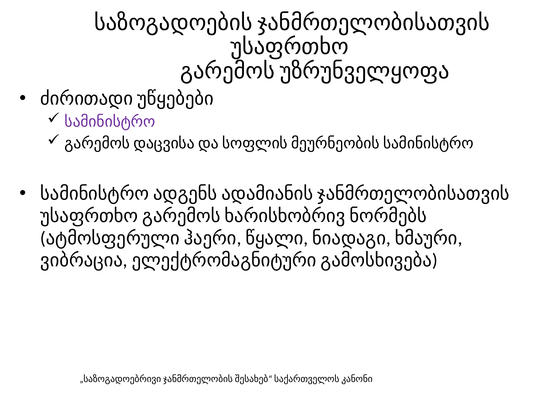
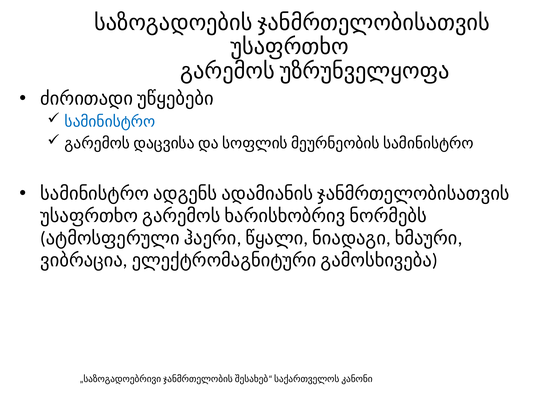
სამინისტრო colour: purple -> blue
